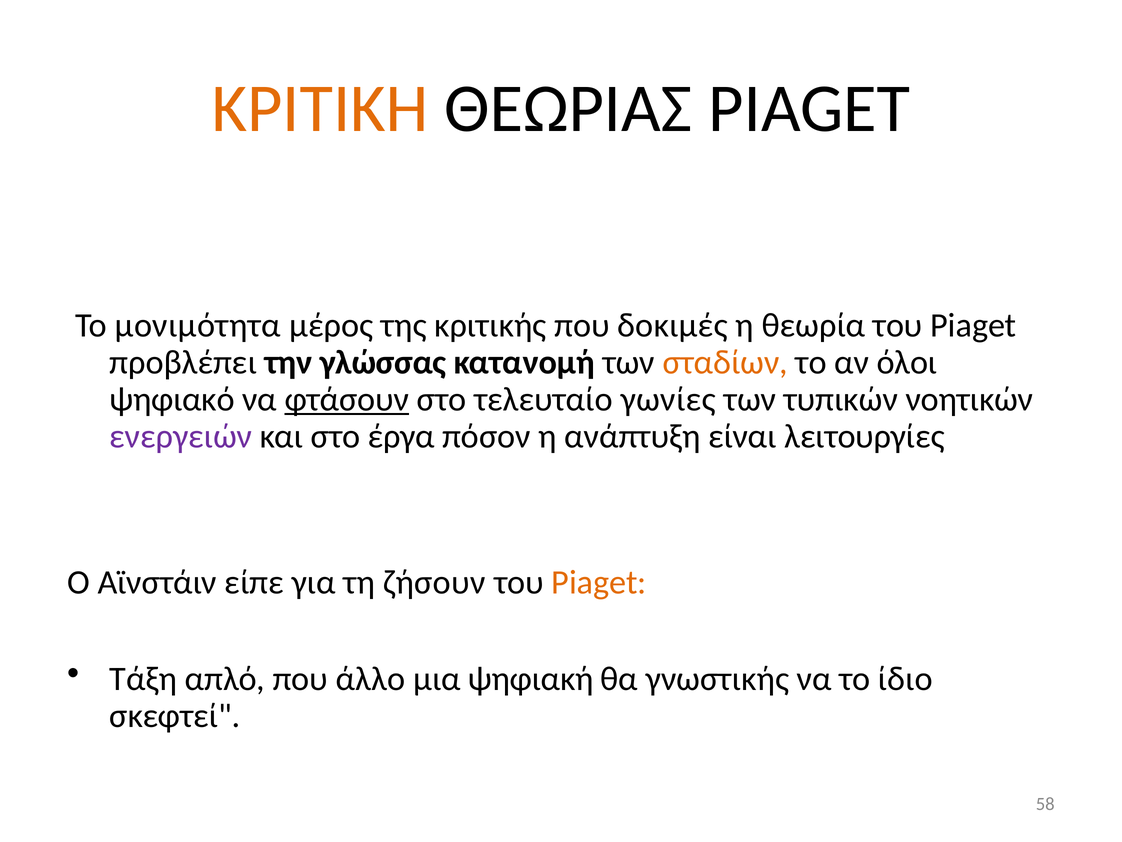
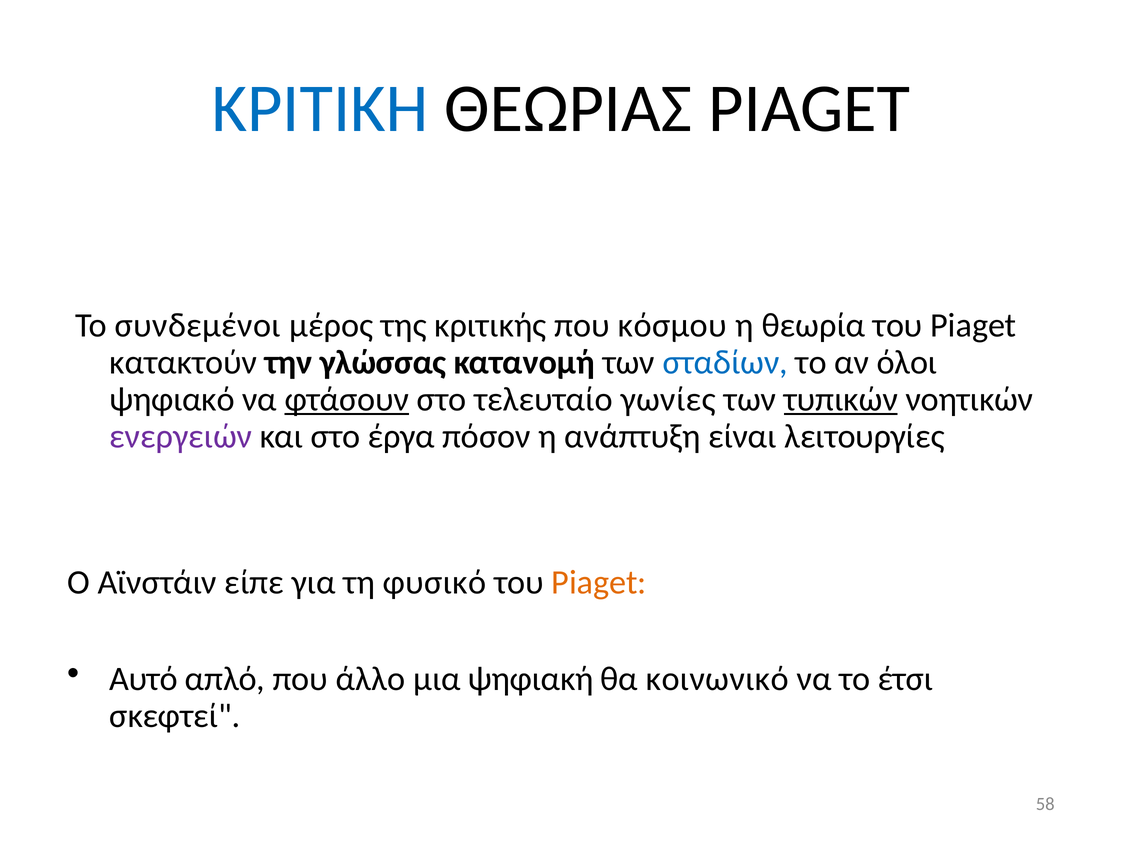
ΚΡΙΤΙΚΗ colour: orange -> blue
μονιμότητα: μονιμότητα -> συνδεμένοι
δοκιμές: δοκιμές -> κόσμου
προβλέπει: προβλέπει -> κατακτούν
σταδίων colour: orange -> blue
τυπικών underline: none -> present
ζήσουν: ζήσουν -> φυσικό
Τάξη: Τάξη -> Αυτό
γνωστικής: γνωστικής -> κοινωνικό
ίδιο: ίδιο -> έτσι
